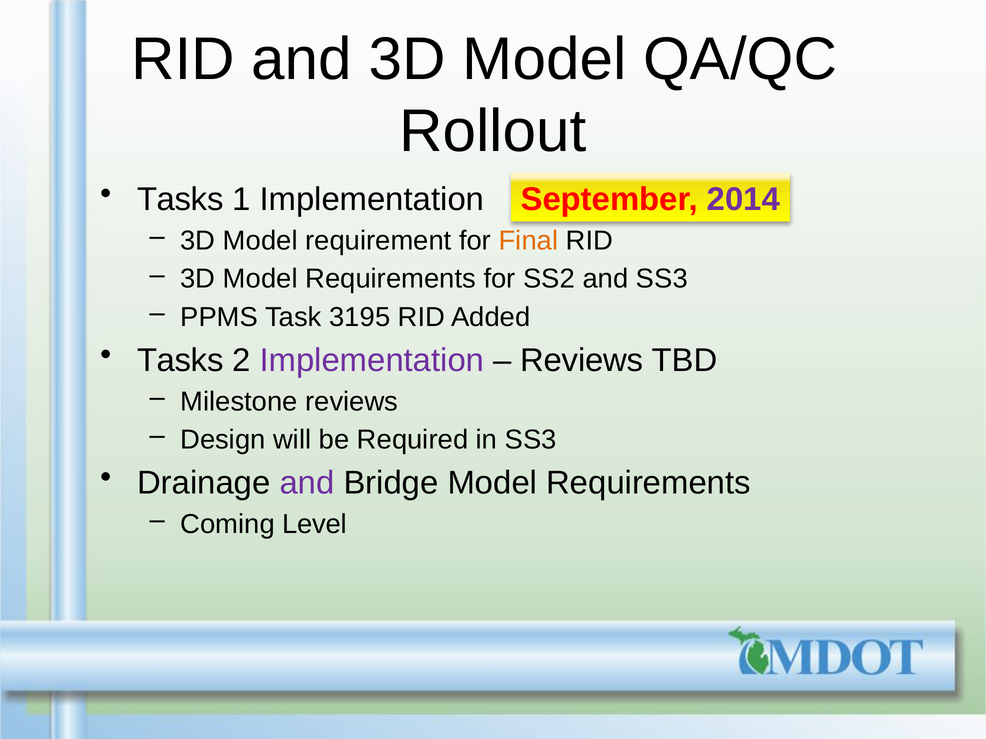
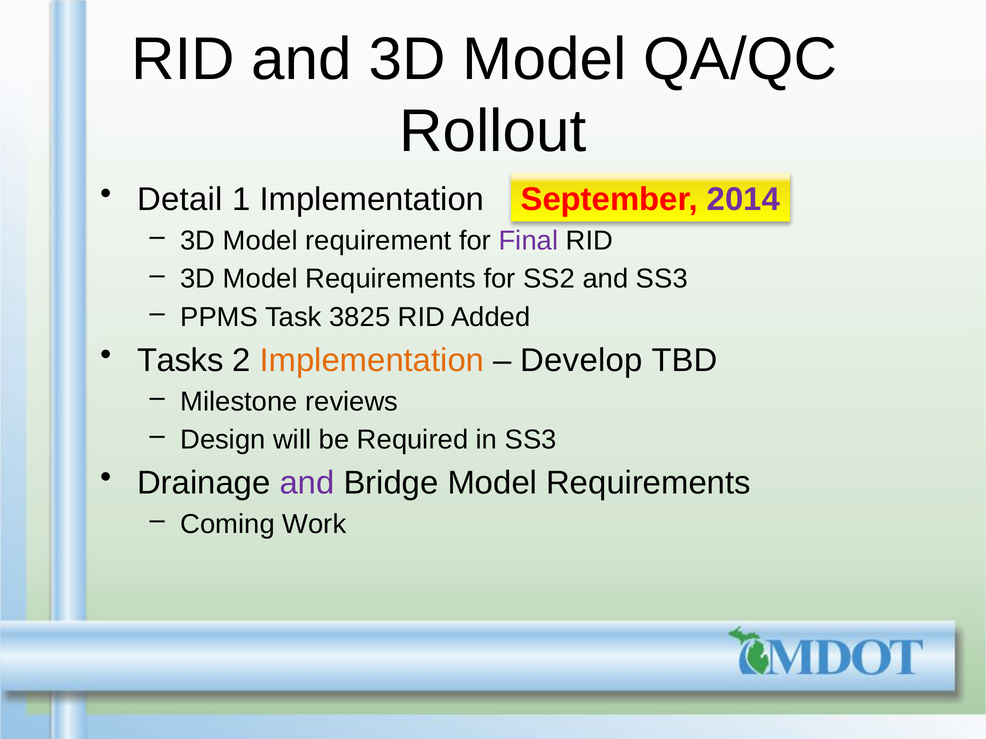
Tasks at (180, 200): Tasks -> Detail
Final colour: orange -> purple
3195: 3195 -> 3825
Implementation at (372, 361) colour: purple -> orange
Reviews at (582, 361): Reviews -> Develop
Level: Level -> Work
